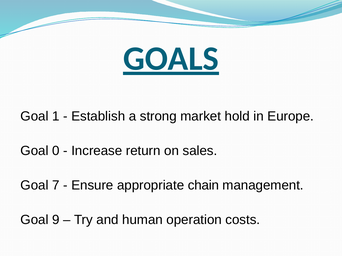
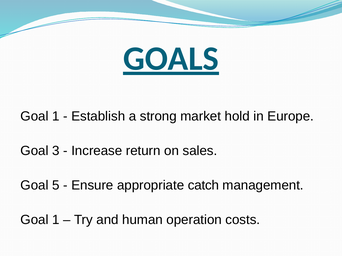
0: 0 -> 3
7: 7 -> 5
chain: chain -> catch
9 at (56, 220): 9 -> 1
